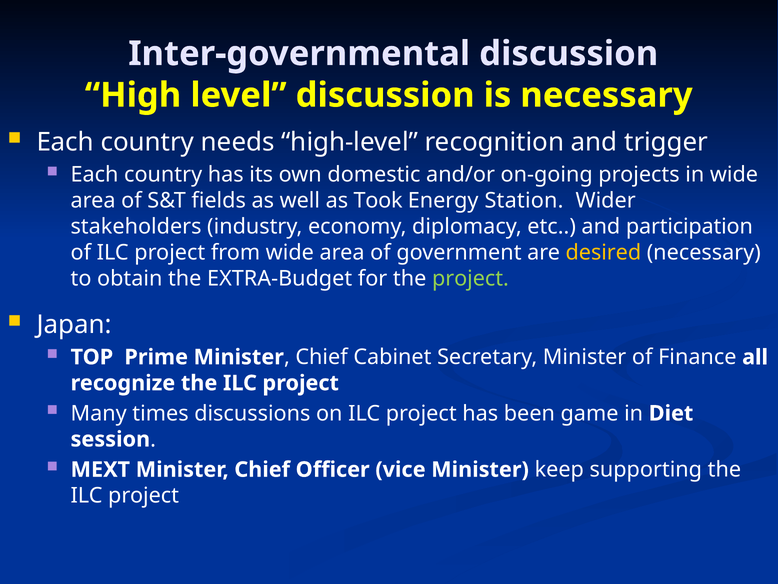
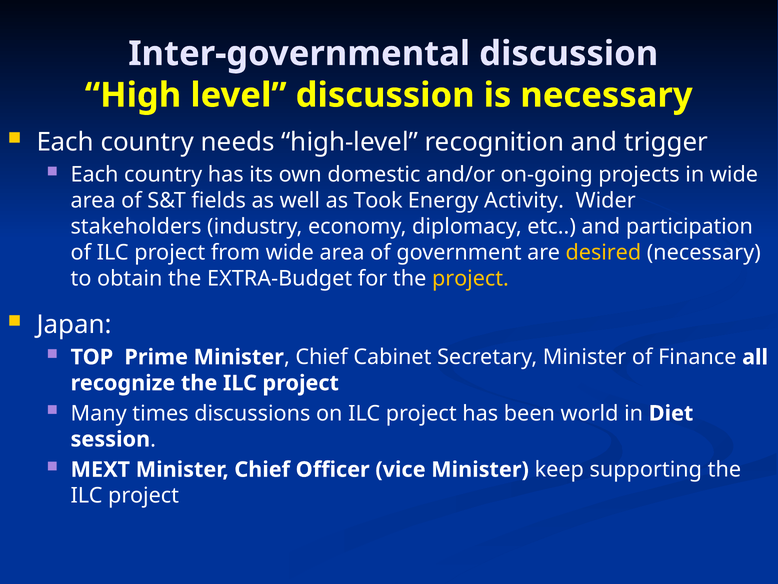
Station: Station -> Activity
project at (470, 278) colour: light green -> yellow
game: game -> world
